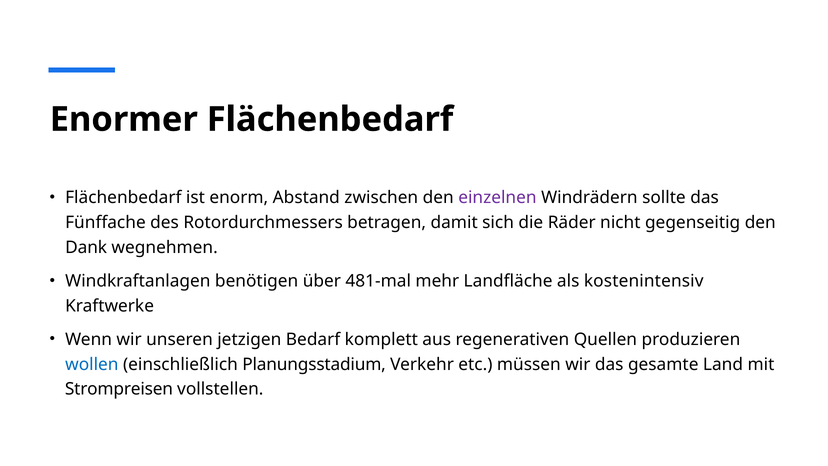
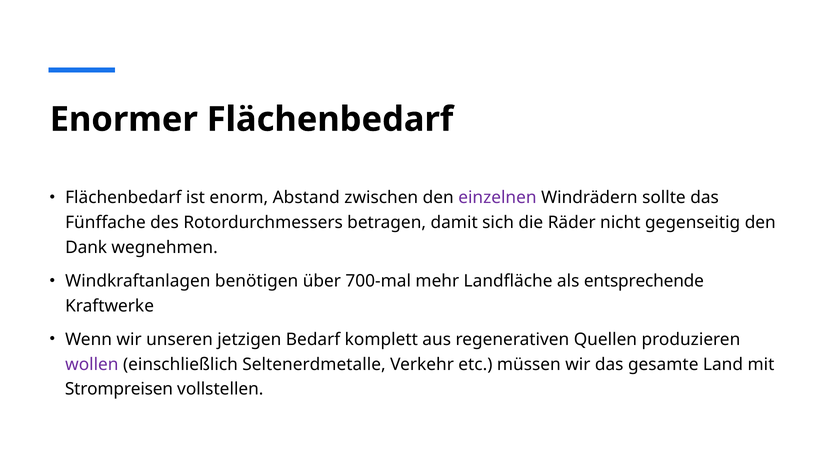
481-mal: 481-mal -> 700-mal
kostenintensiv: kostenintensiv -> entsprechende
wollen colour: blue -> purple
Planungsstadium: Planungsstadium -> Seltenerdmetalle
